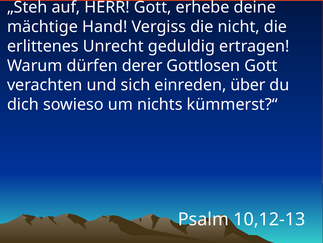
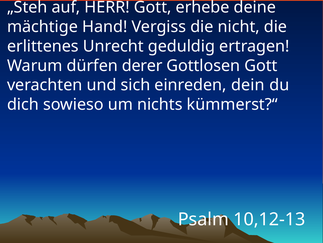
über: über -> dein
